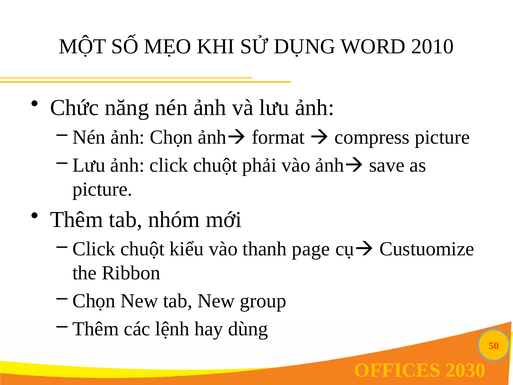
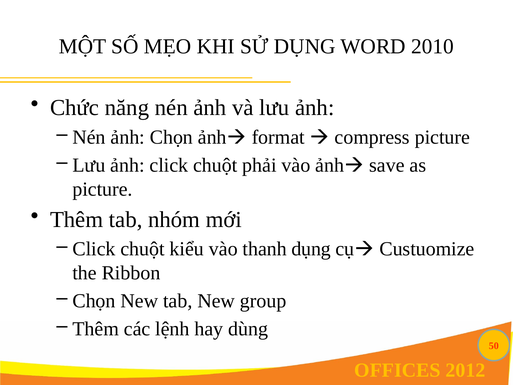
thanh page: page -> dụng
2030: 2030 -> 2012
